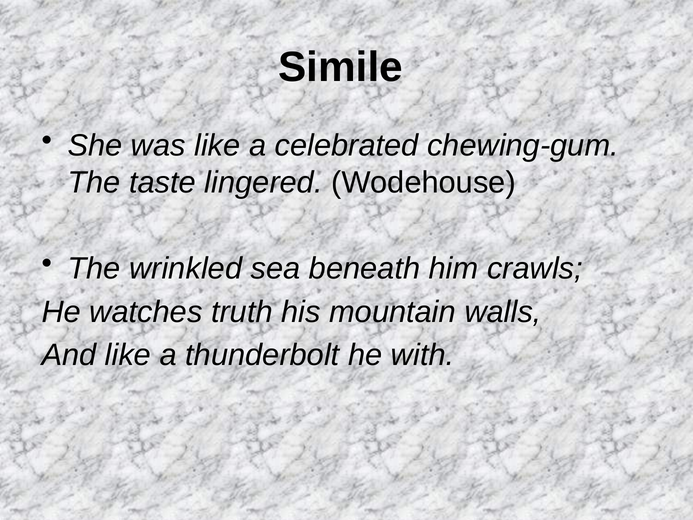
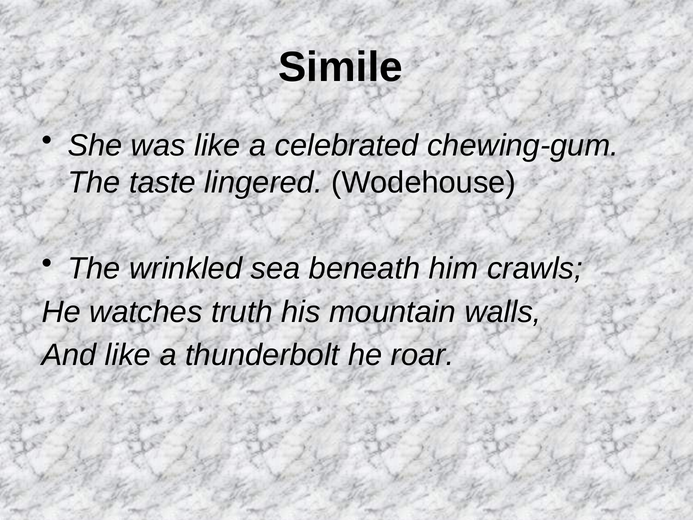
with: with -> roar
